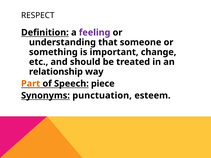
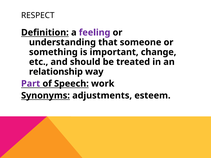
Part colour: orange -> purple
piece: piece -> work
punctuation: punctuation -> adjustments
